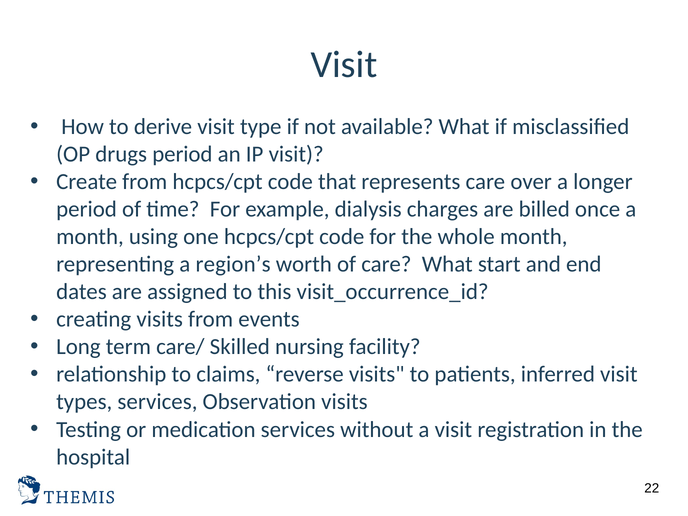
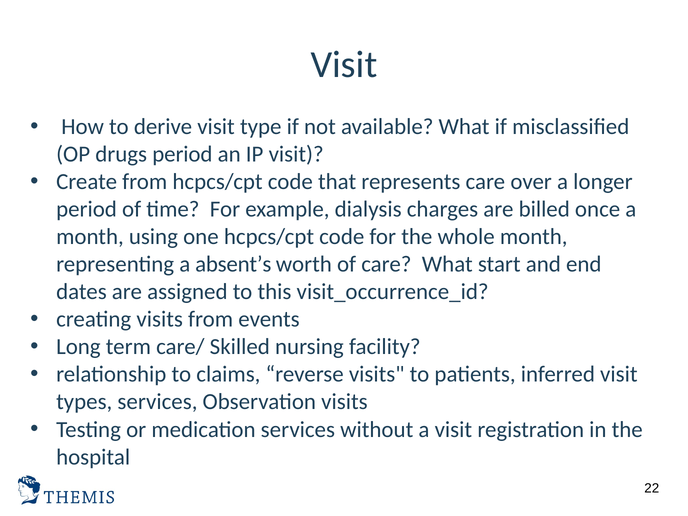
region’s: region’s -> absent’s
